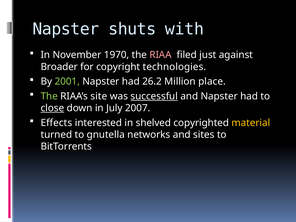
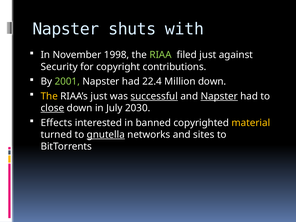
1970: 1970 -> 1998
RIAA colour: pink -> light green
Broader: Broader -> Security
technologies: technologies -> contributions
26.2: 26.2 -> 22.4
Million place: place -> down
The at (49, 96) colour: light green -> yellow
RIAA’s site: site -> just
Napster at (219, 96) underline: none -> present
2007: 2007 -> 2030
shelved: shelved -> banned
gnutella underline: none -> present
